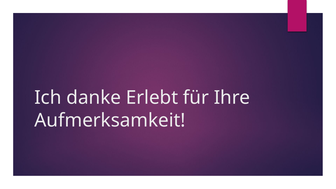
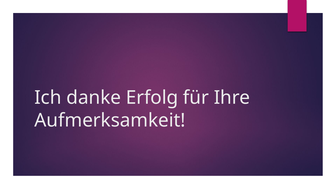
Erlebt: Erlebt -> Erfolg
